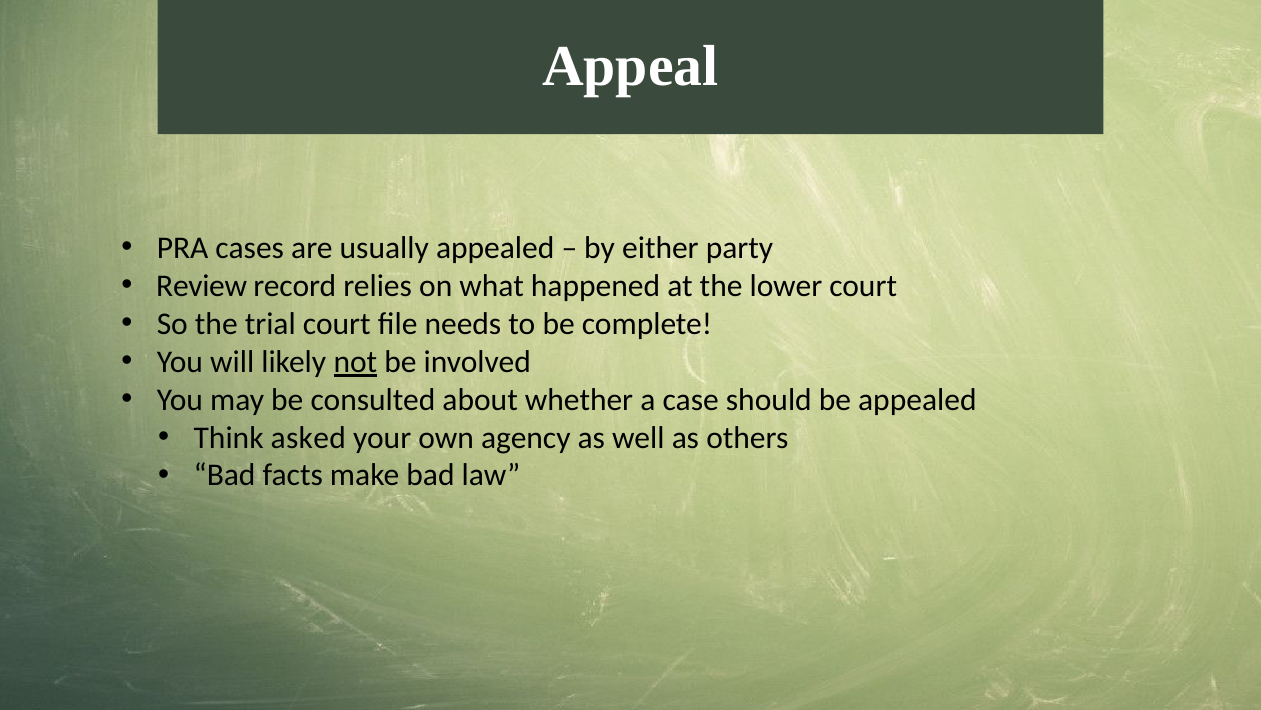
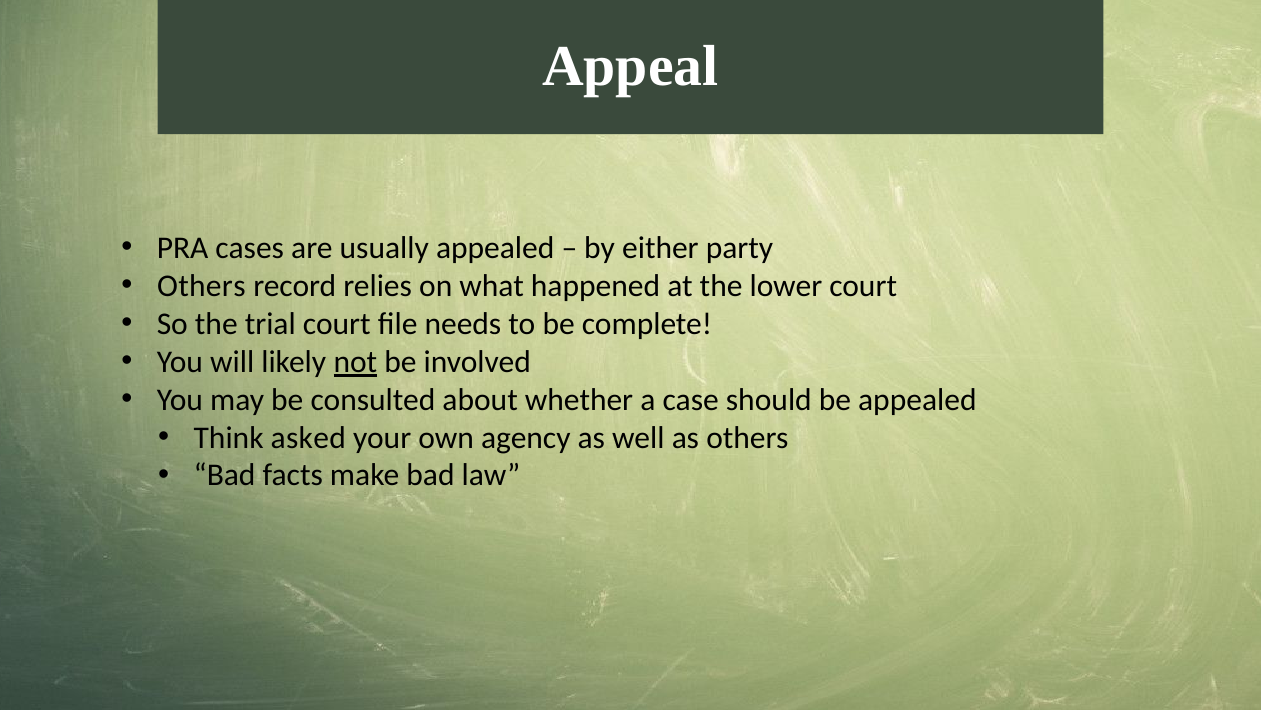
Review at (202, 286): Review -> Others
